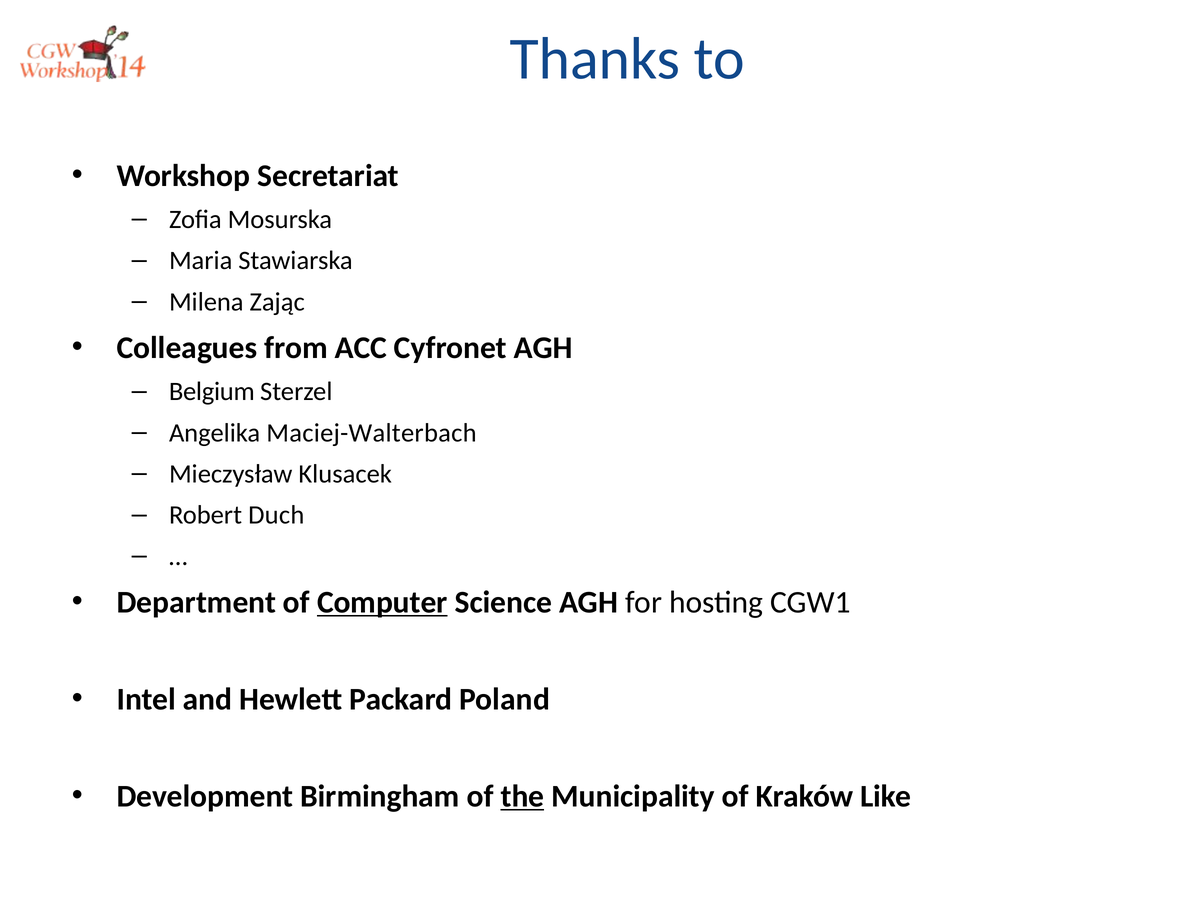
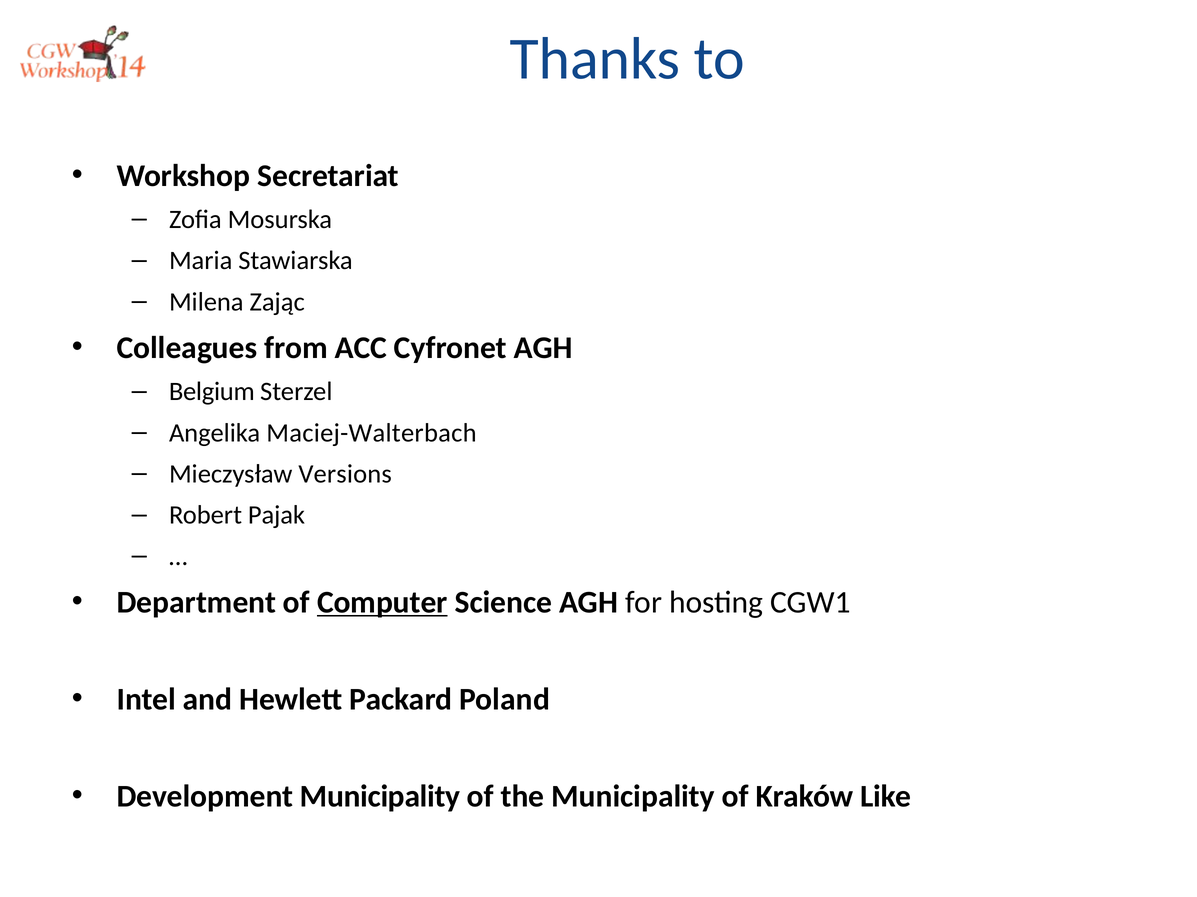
Klusacek: Klusacek -> Versions
Duch: Duch -> Pajak
Development Birmingham: Birmingham -> Municipality
the underline: present -> none
